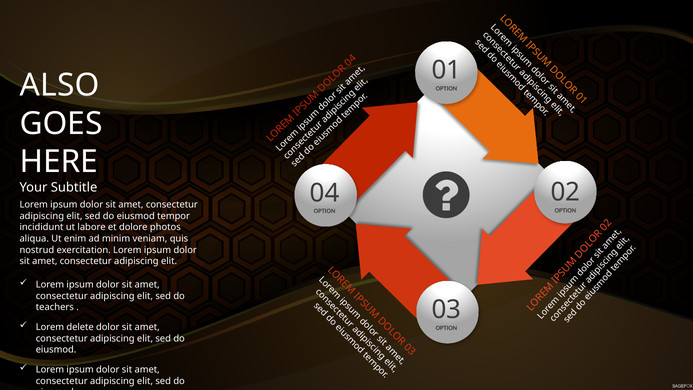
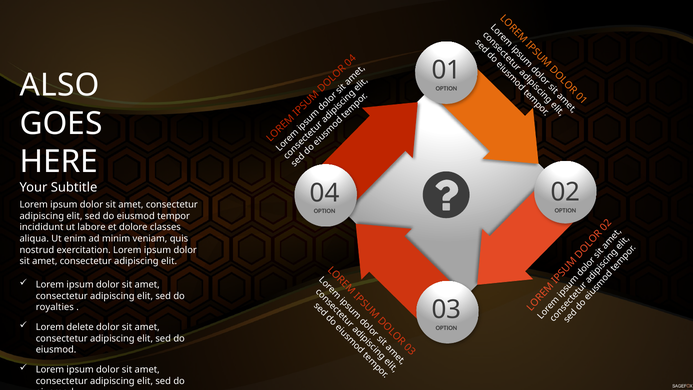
photos: photos -> classes
teachers: teachers -> royalties
